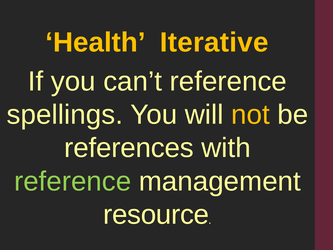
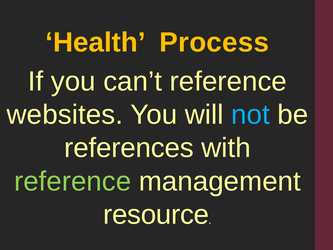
Iterative: Iterative -> Process
spellings: spellings -> websites
not colour: yellow -> light blue
